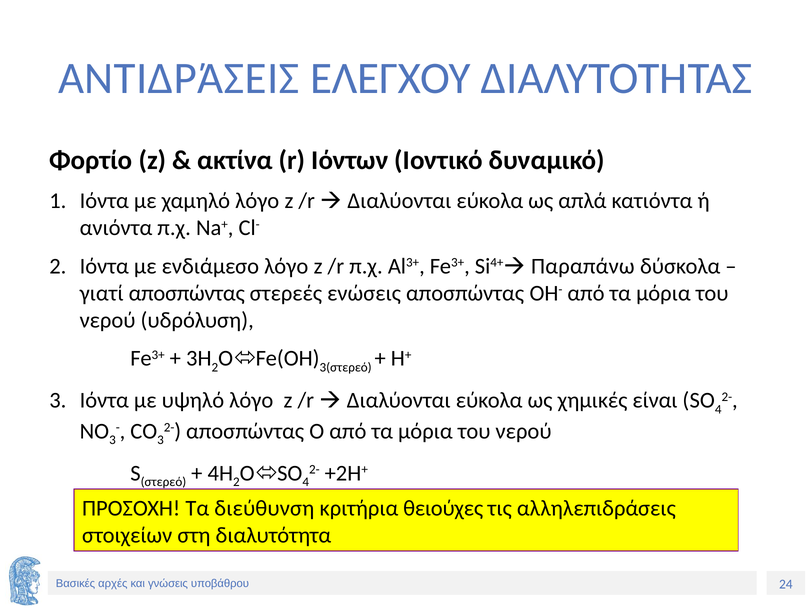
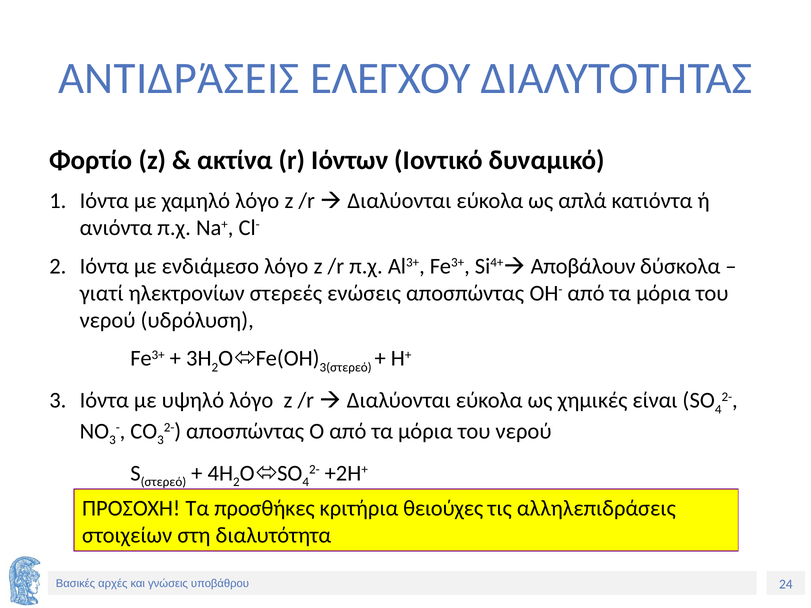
Παραπάνω: Παραπάνω -> Αποβάλουν
γιατί αποσπώντας: αποσπώντας -> ηλεκτρονίων
διεύθυνση: διεύθυνση -> προσθήκες
